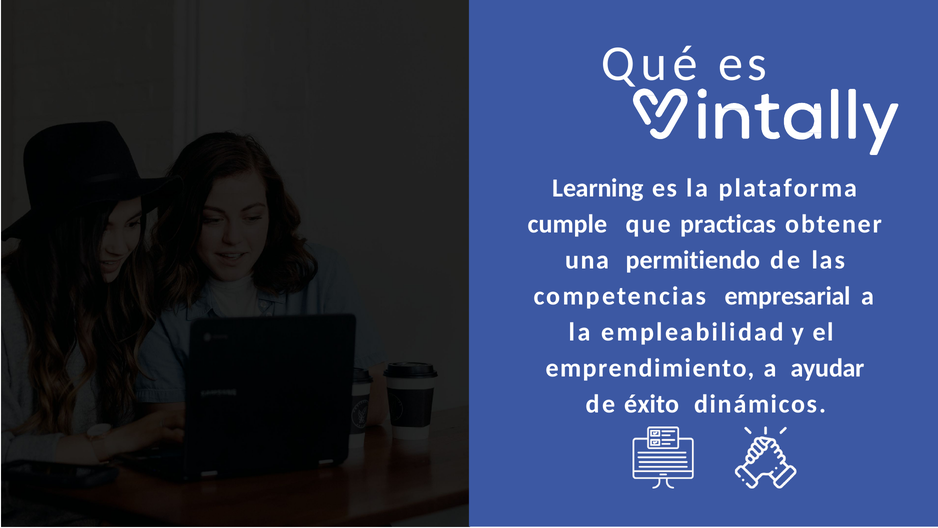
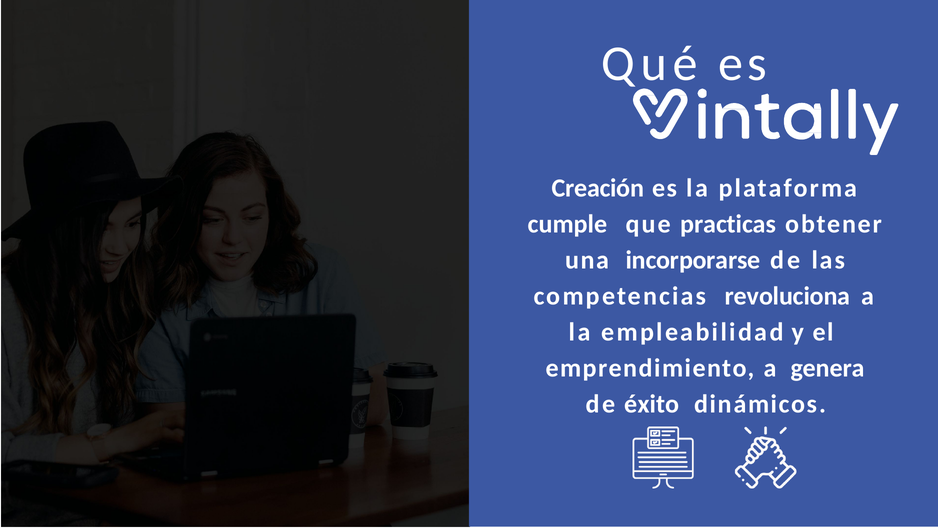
Learning: Learning -> Creación
permitiendo: permitiendo -> incorporarse
empresarial: empresarial -> revoluciona
ayudar: ayudar -> genera
